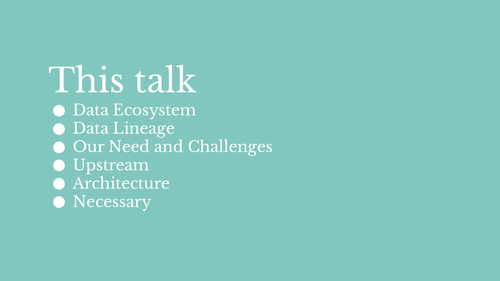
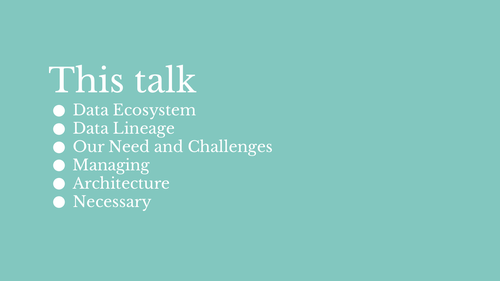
Upstream: Upstream -> Managing
